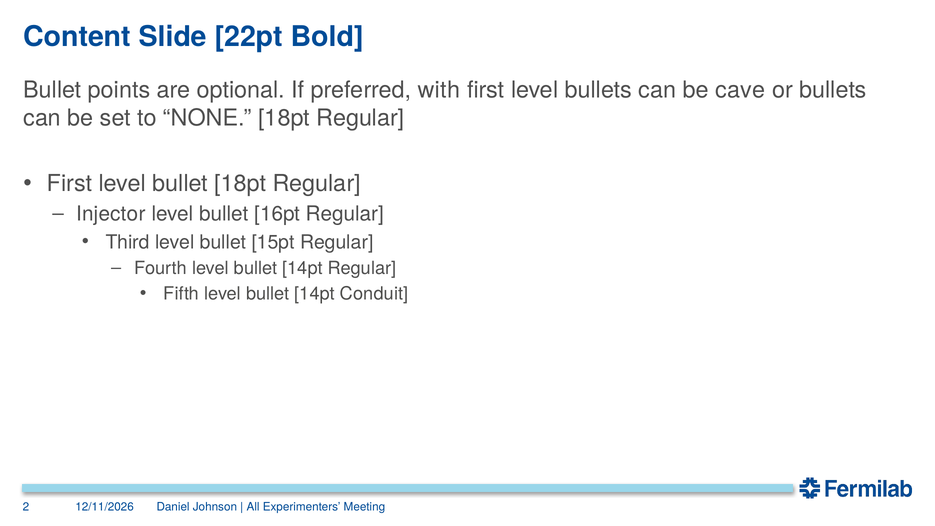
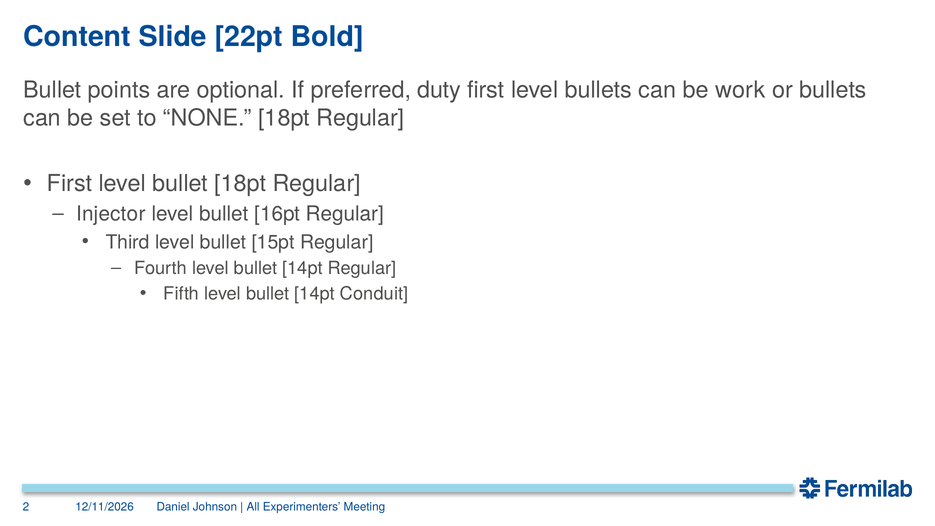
with: with -> duty
cave: cave -> work
